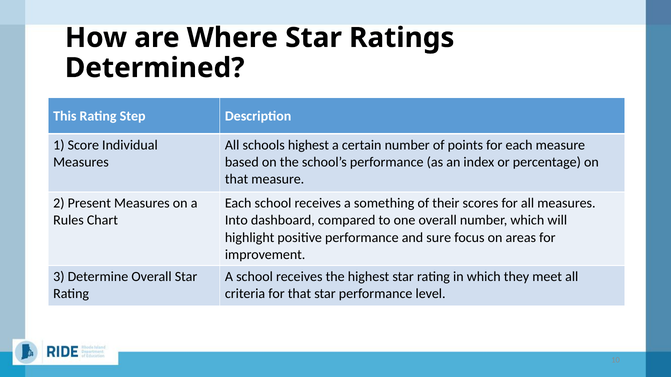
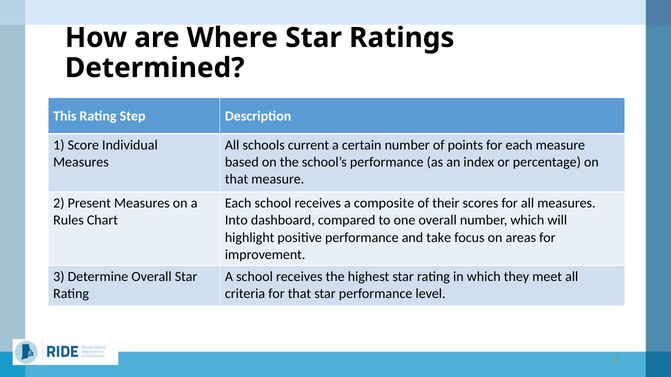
schools highest: highest -> current
something: something -> composite
sure: sure -> take
